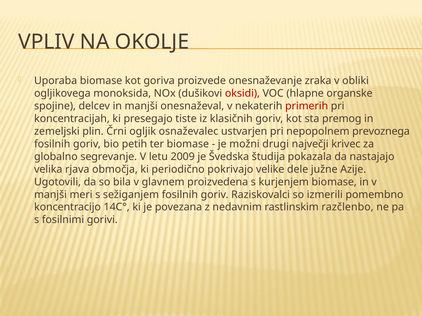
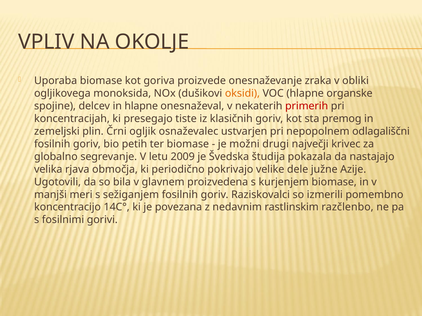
oksidi colour: red -> orange
in manjši: manjši -> hlapne
prevoznega: prevoznega -> odlagališčni
